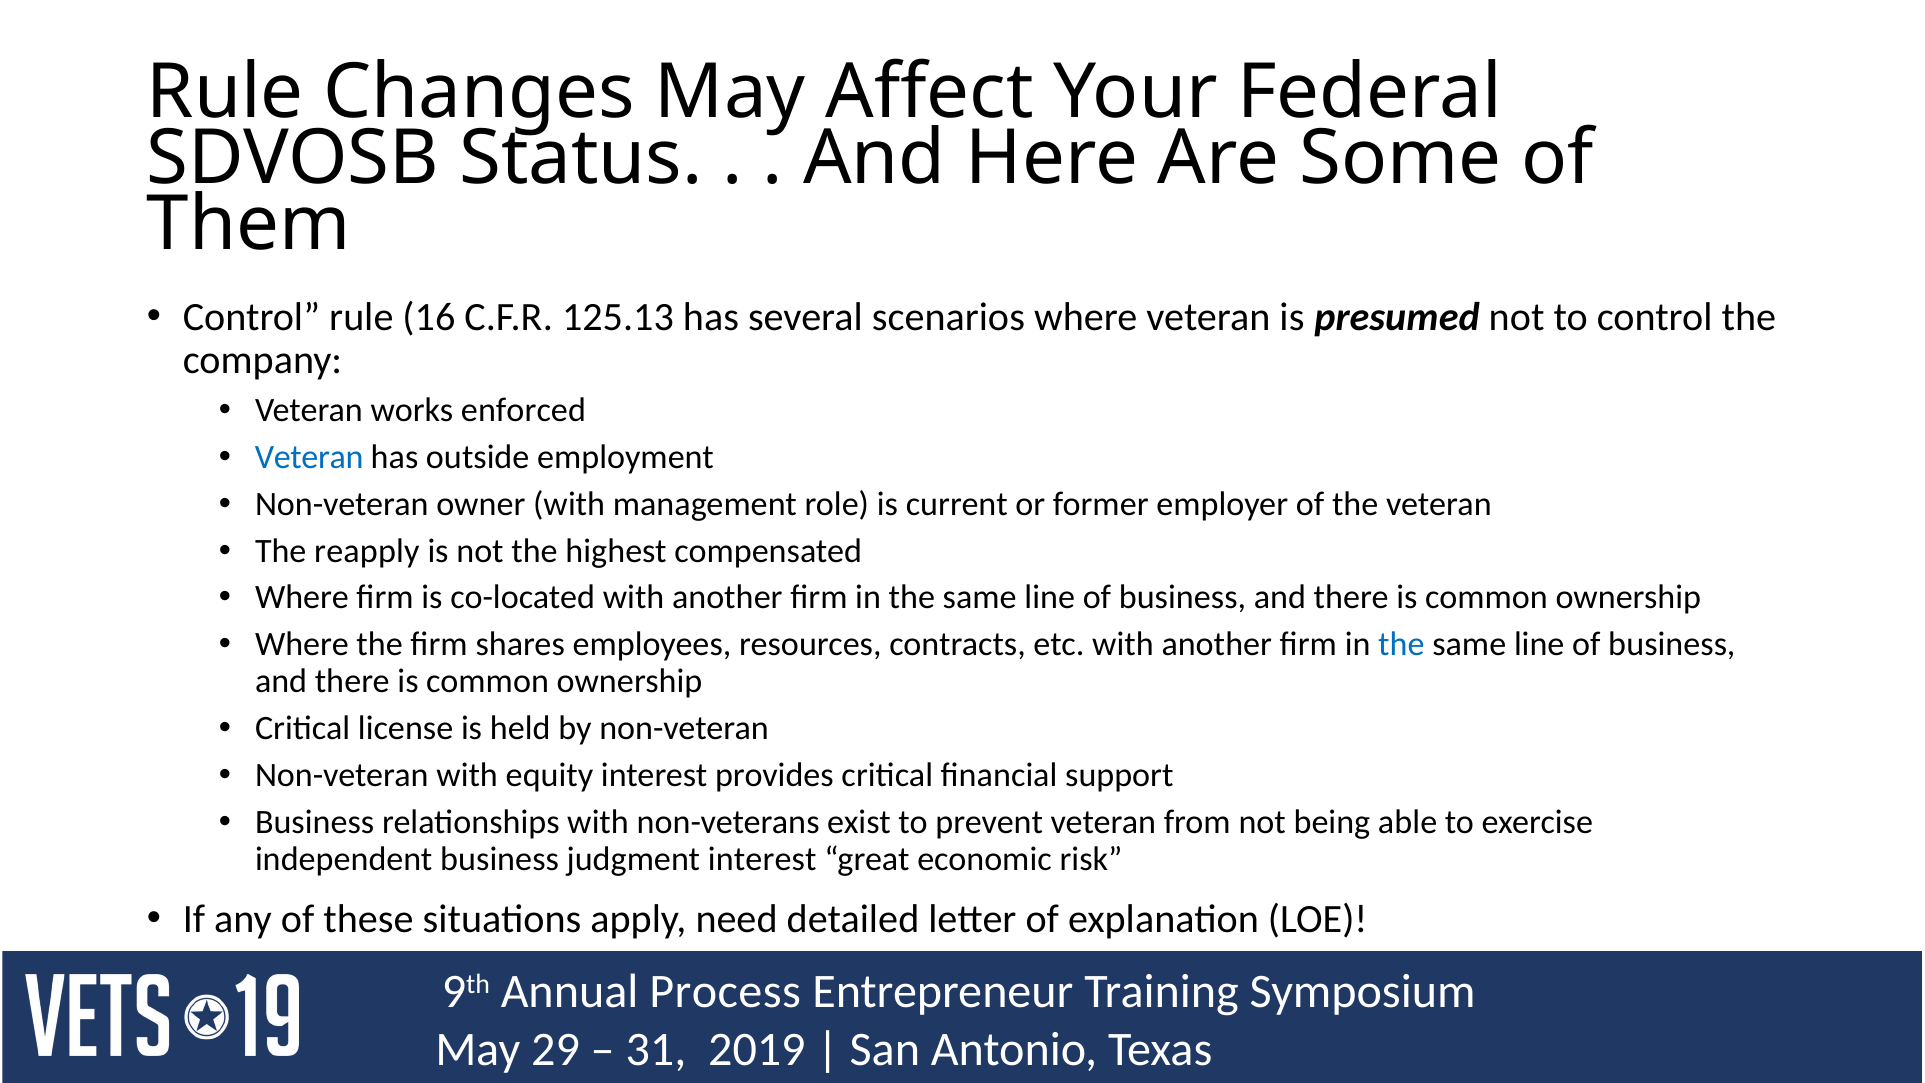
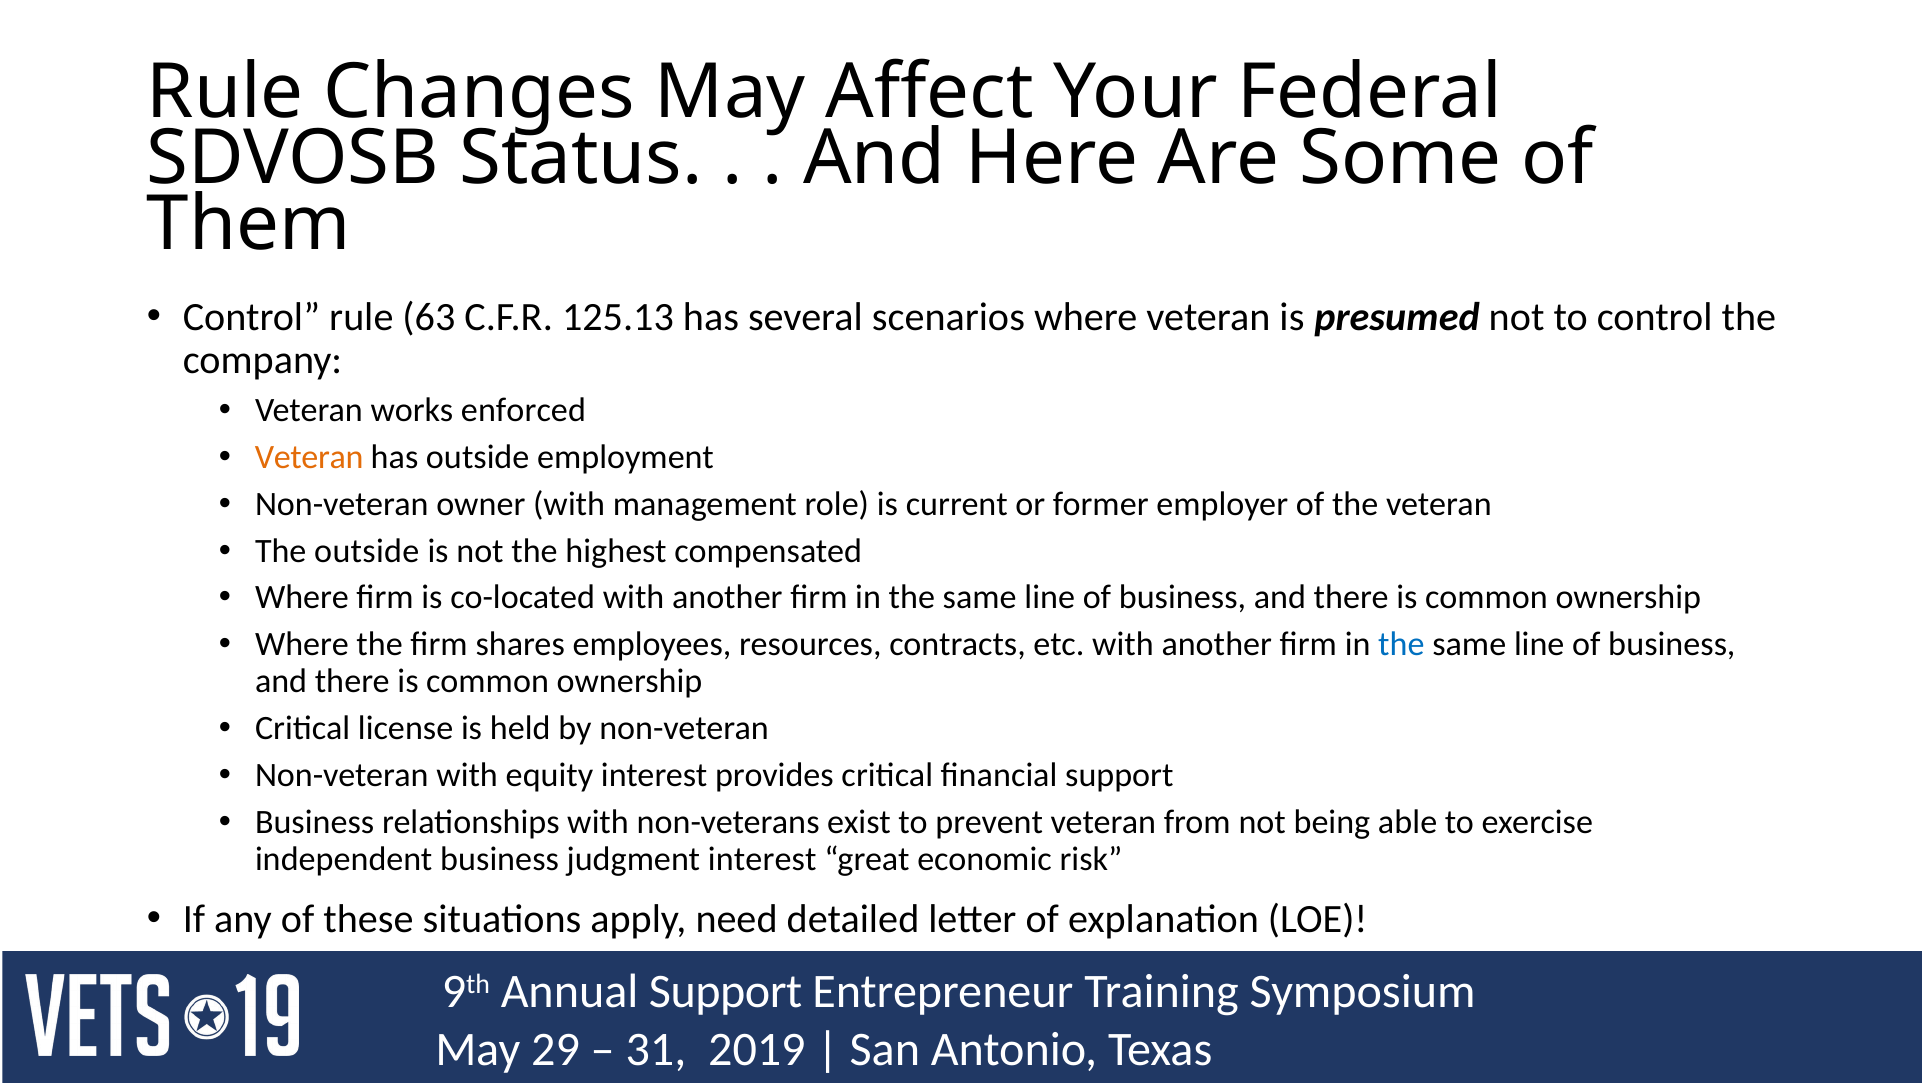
16: 16 -> 63
Veteran at (309, 457) colour: blue -> orange
The reapply: reapply -> outside
Process at (725, 992): Process -> Support
